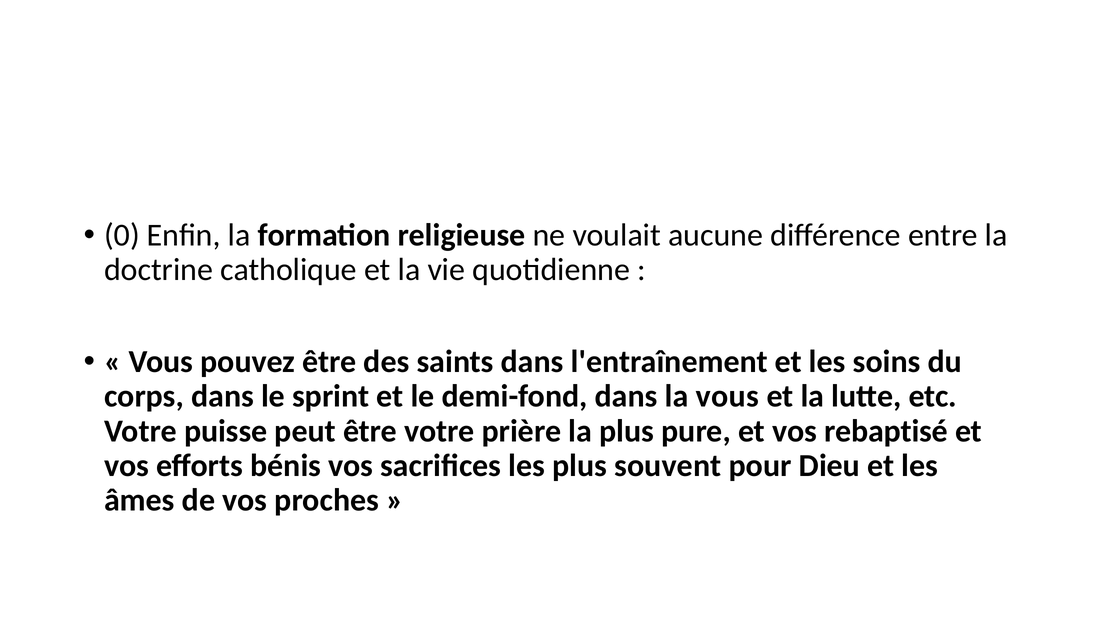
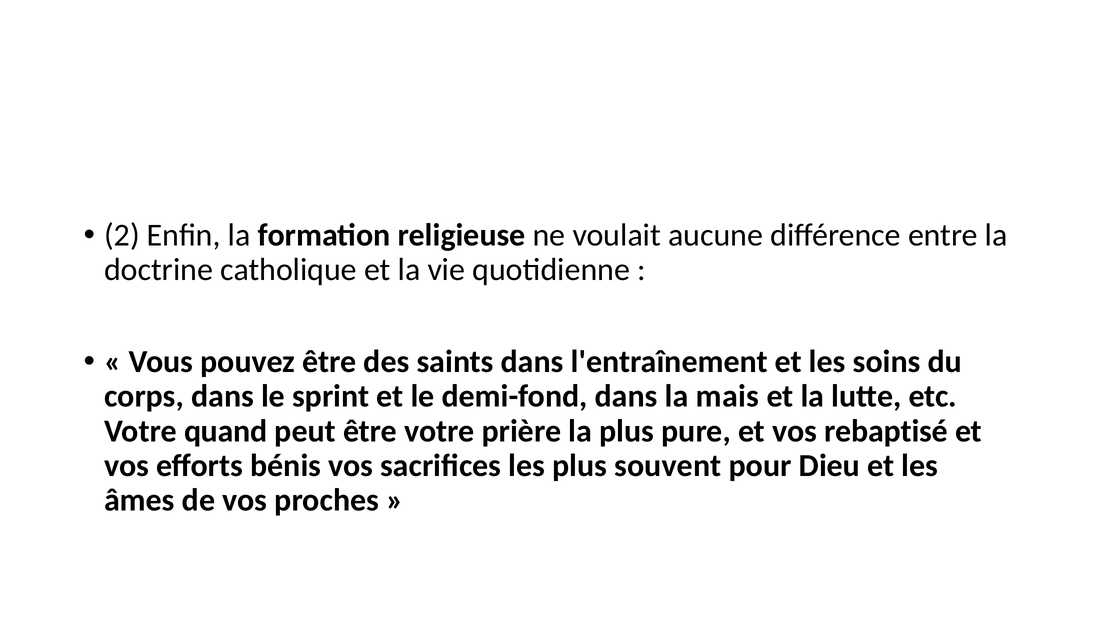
0: 0 -> 2
la vous: vous -> mais
puisse: puisse -> quand
